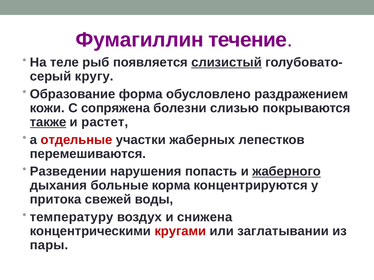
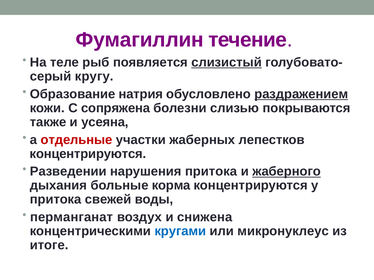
форма: форма -> натрия
раздражением underline: none -> present
также underline: present -> none
растет: растет -> усеяна
перемешиваются at (88, 154): перемешиваются -> концентрируются
нарушения попасть: попасть -> притока
температуру: температуру -> перманганат
кругами colour: red -> blue
заглатывании: заглатывании -> микронуклеус
пары: пары -> итоге
